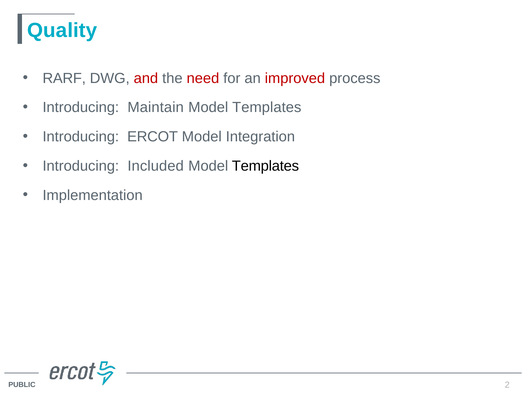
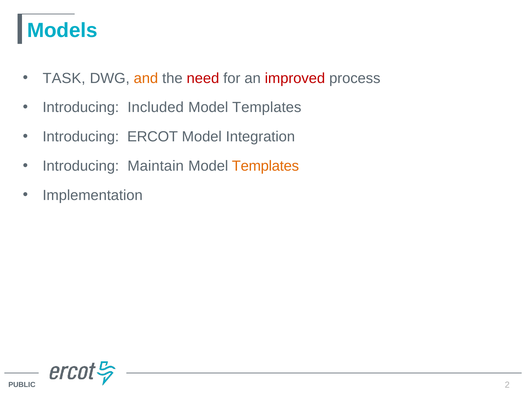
Quality: Quality -> Models
RARF: RARF -> TASK
and colour: red -> orange
Maintain: Maintain -> Included
Included: Included -> Maintain
Templates at (265, 166) colour: black -> orange
